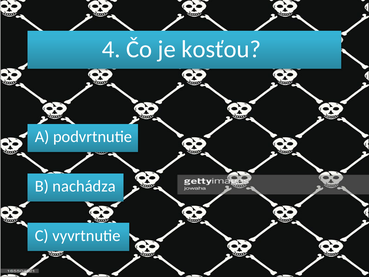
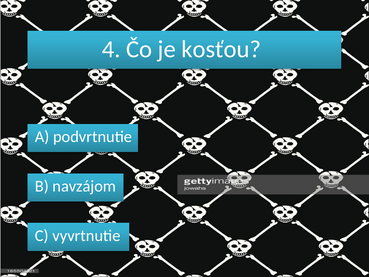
nachádza: nachádza -> navzájom
